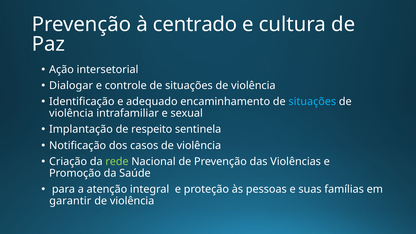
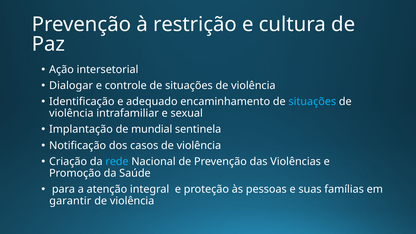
centrado: centrado -> restrição
respeito: respeito -> mundial
rede colour: light green -> light blue
